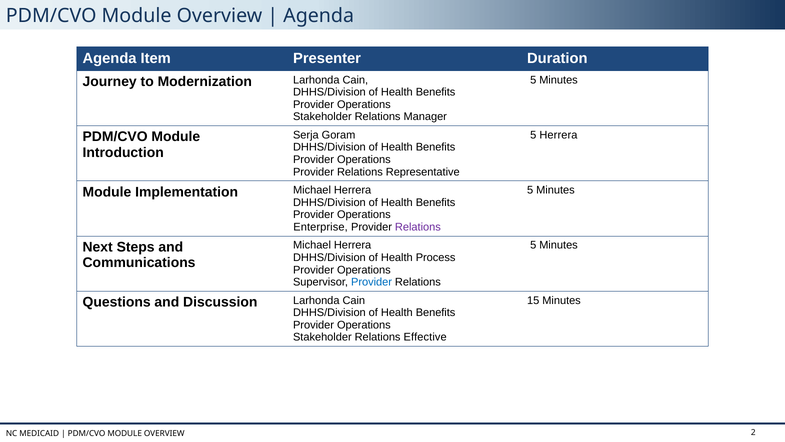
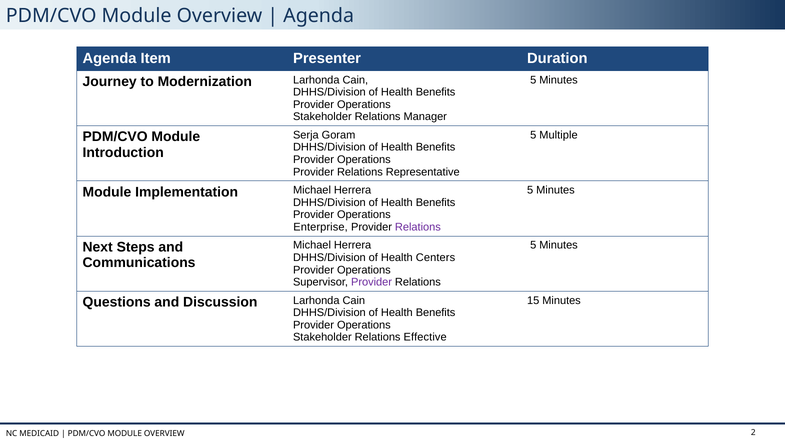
5 Herrera: Herrera -> Multiple
Process: Process -> Centers
Provider at (372, 282) colour: blue -> purple
